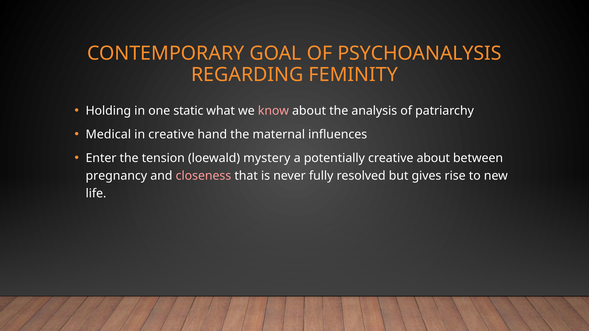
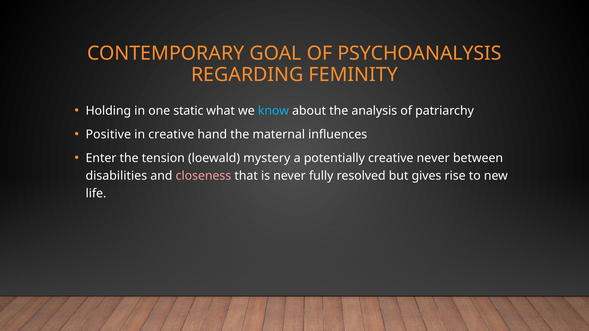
know colour: pink -> light blue
Medical: Medical -> Positive
creative about: about -> never
pregnancy: pregnancy -> disabilities
